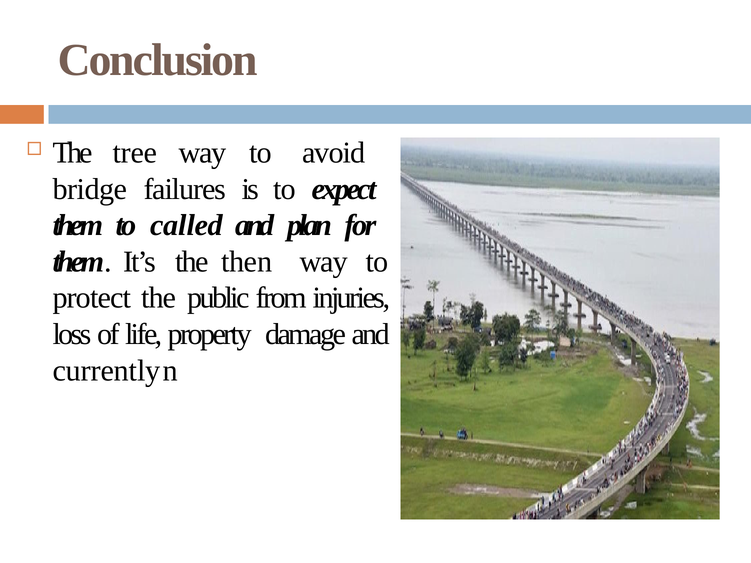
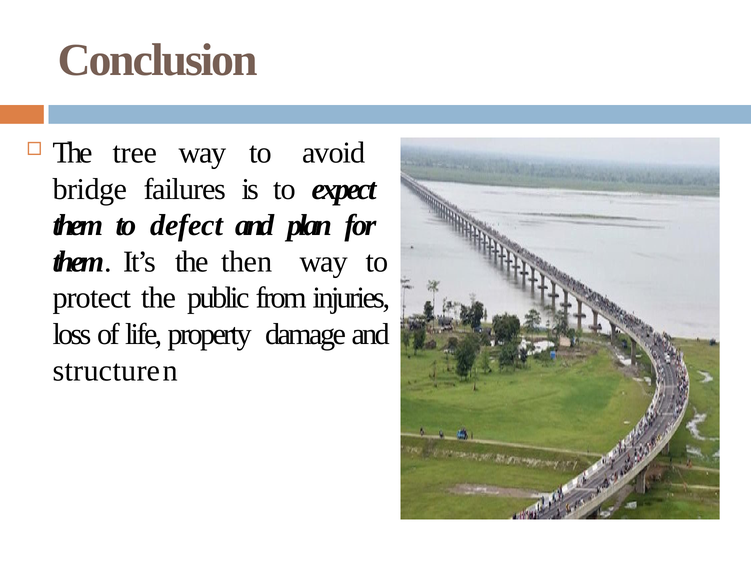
called: called -> defect
currently: currently -> structure
